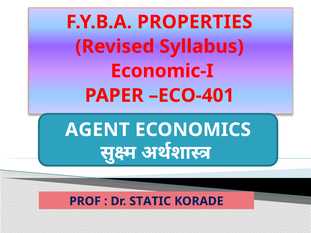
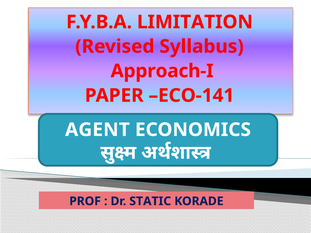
PROPERTIES: PROPERTIES -> LIMITATION
Economic-I: Economic-I -> Approach-I
ECO-401: ECO-401 -> ECO-141
